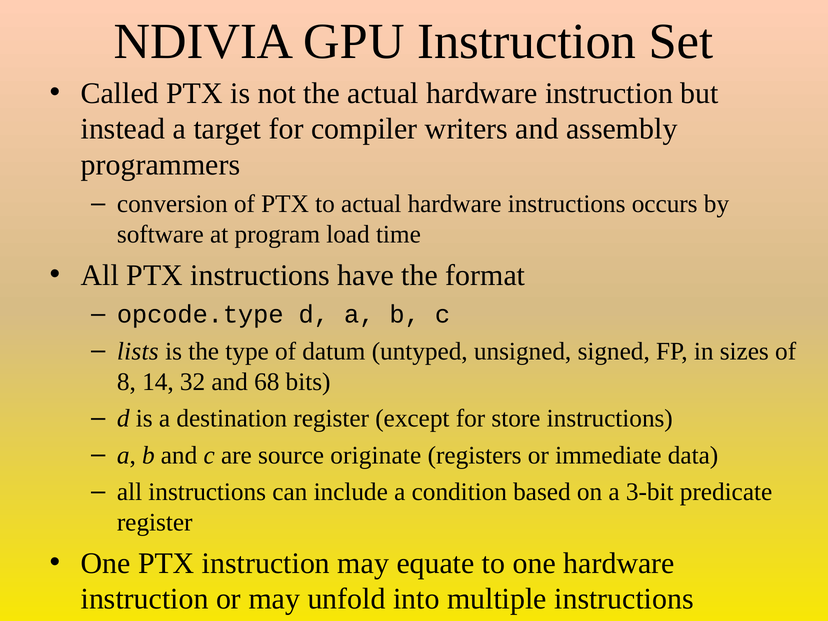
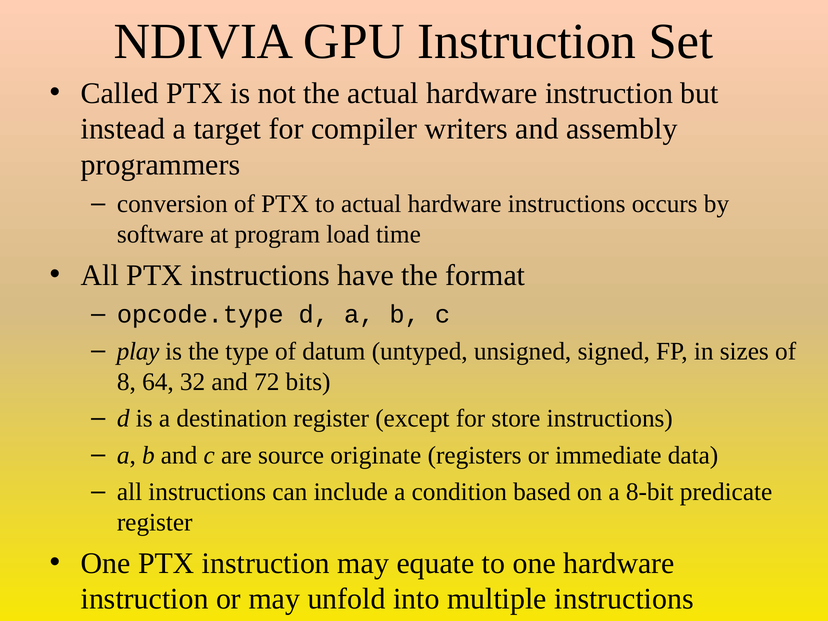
lists: lists -> play
14: 14 -> 64
68: 68 -> 72
3-bit: 3-bit -> 8-bit
